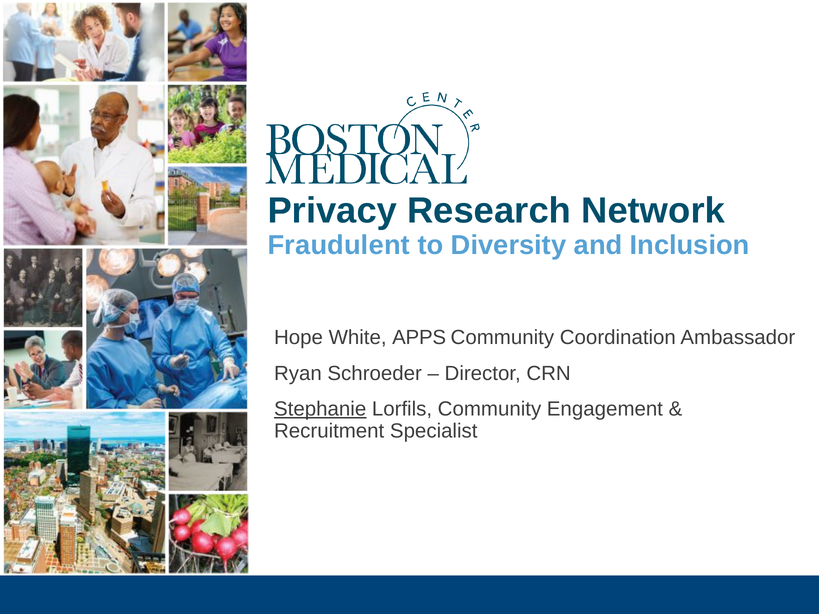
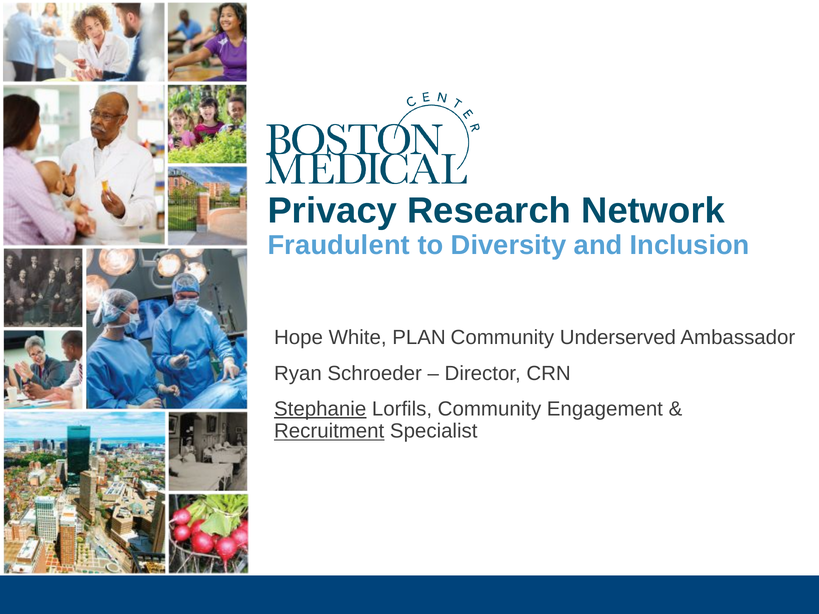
APPS: APPS -> PLAN
Coordination: Coordination -> Underserved
Recruitment underline: none -> present
